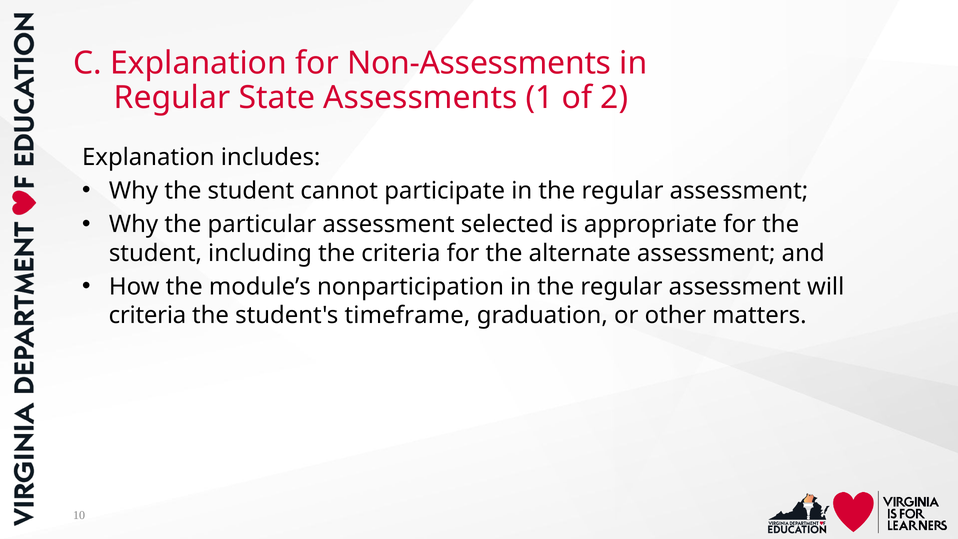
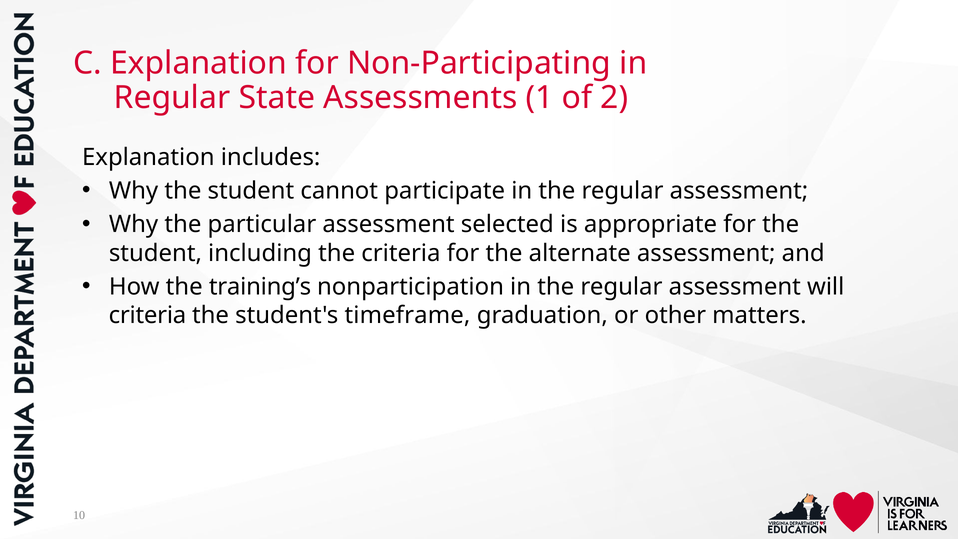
Non-Assessments: Non-Assessments -> Non-Participating
module’s: module’s -> training’s
